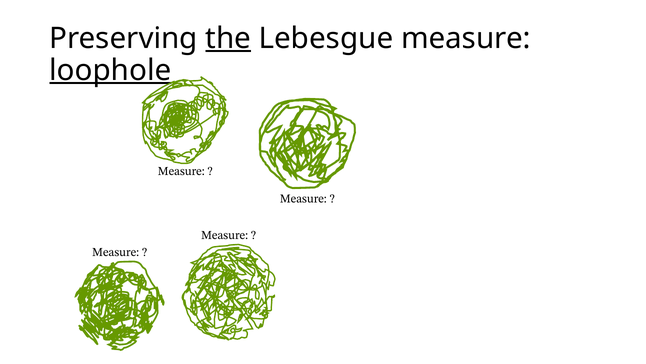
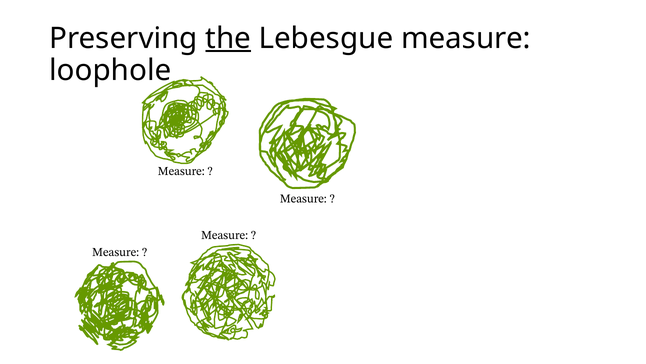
loophole underline: present -> none
